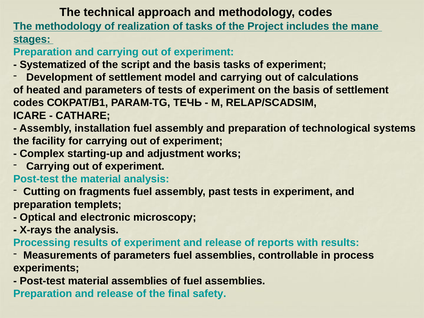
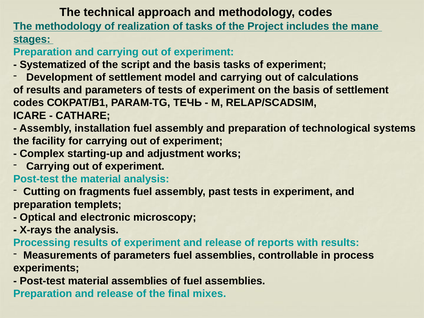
of heated: heated -> results
safety: safety -> mixes
